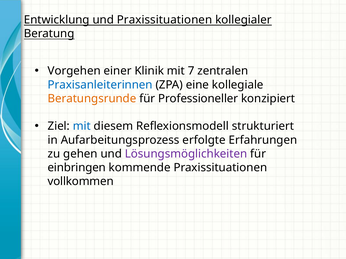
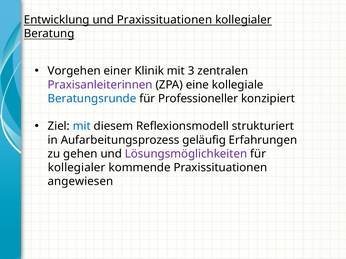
7: 7 -> 3
Praxisanleiterinnen colour: blue -> purple
Beratungsrunde colour: orange -> blue
erfolgte: erfolgte -> geläufig
einbringen at (77, 168): einbringen -> kollegialer
vollkommen: vollkommen -> angewiesen
